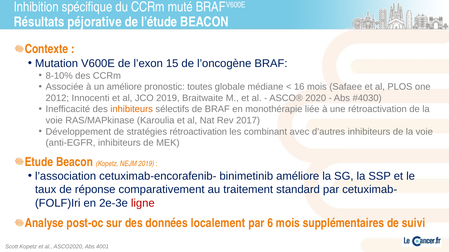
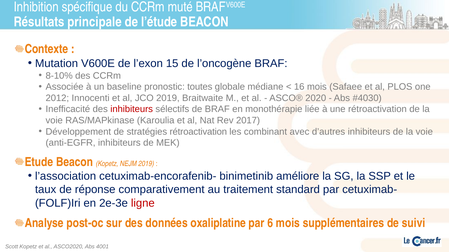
péjorative: péjorative -> principale
un améliore: améliore -> baseline
inhibiteurs at (132, 109) colour: orange -> red
localement: localement -> oxaliplatine
